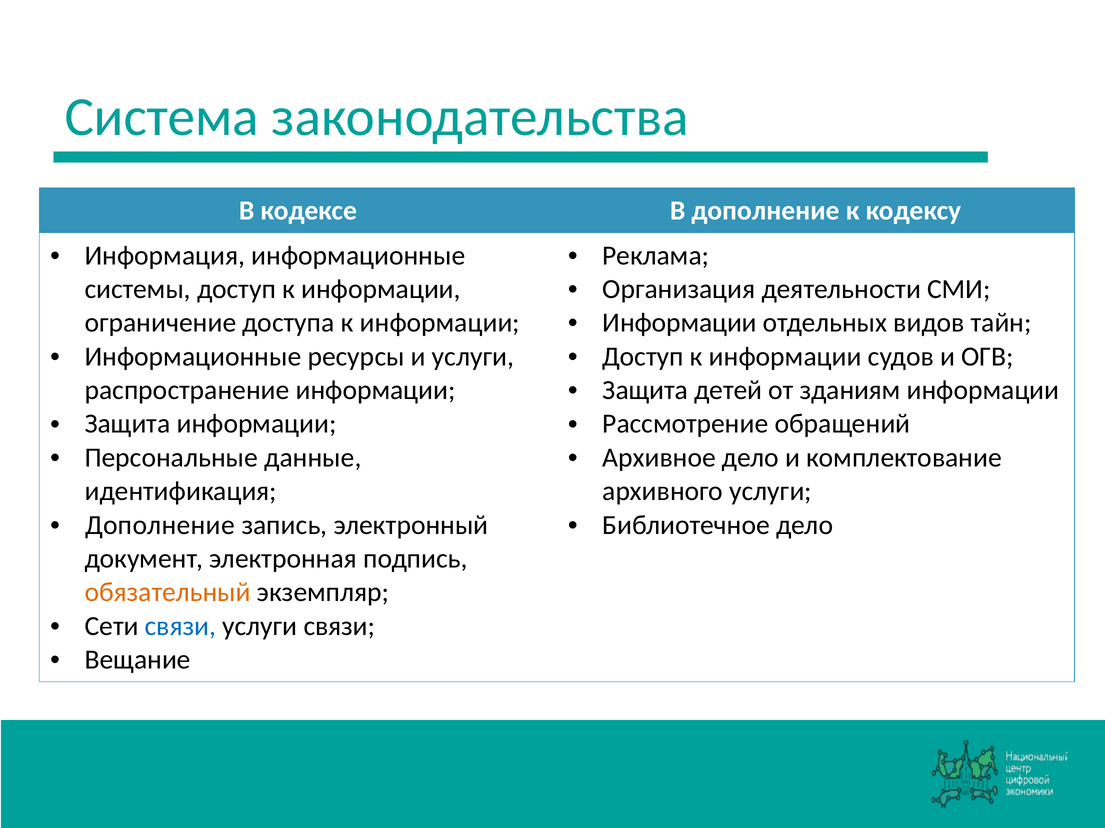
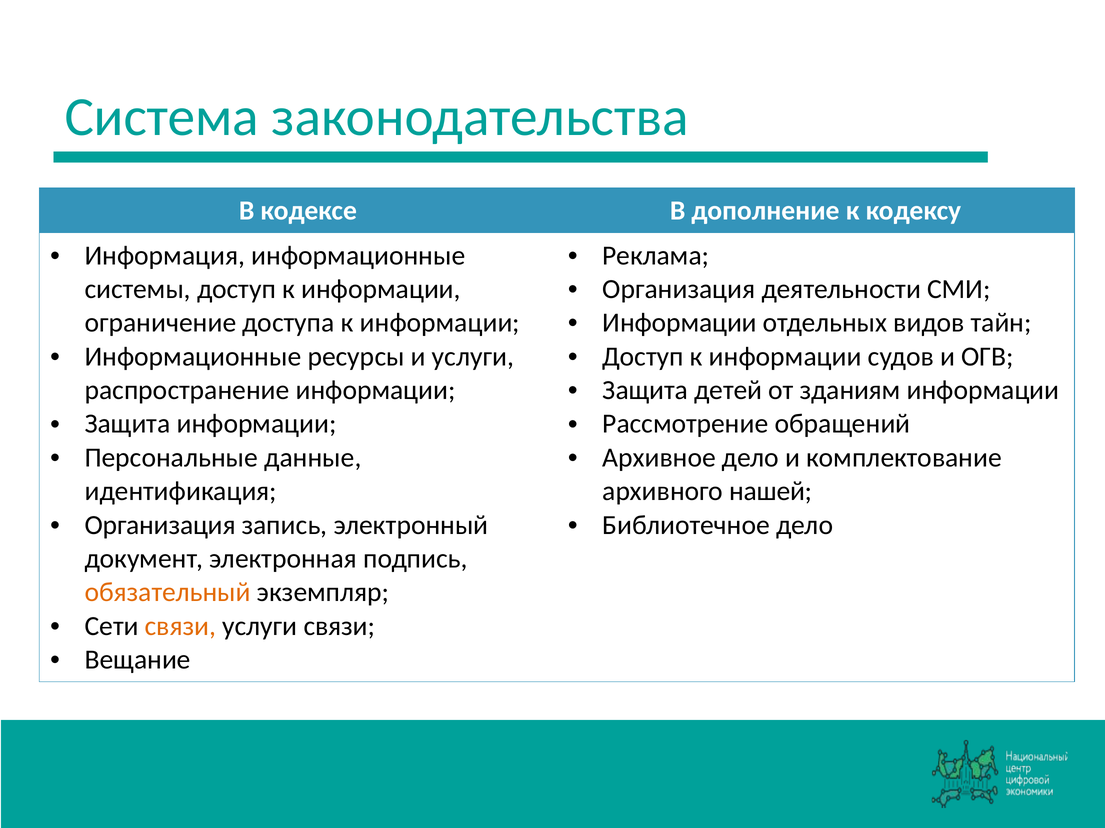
архивного услуги: услуги -> нашей
Дополнение at (160, 525): Дополнение -> Организация
связи at (180, 627) colour: blue -> orange
